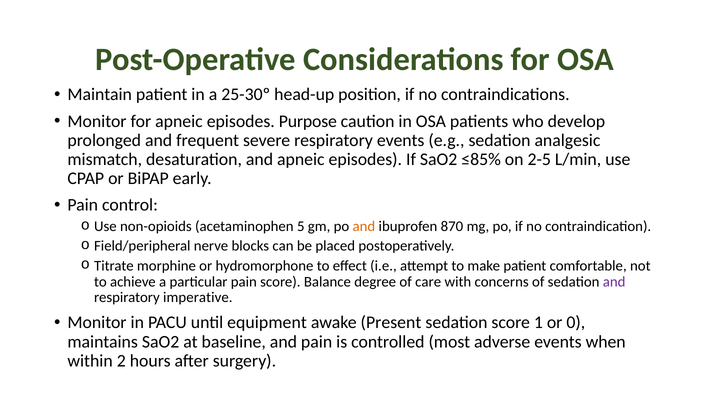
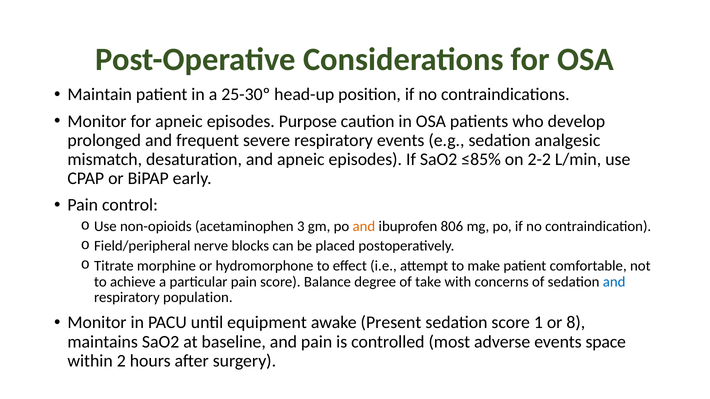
2-5: 2-5 -> 2-2
5: 5 -> 3
870: 870 -> 806
care: care -> take
and at (614, 282) colour: purple -> blue
imperative: imperative -> population
0: 0 -> 8
when: when -> space
